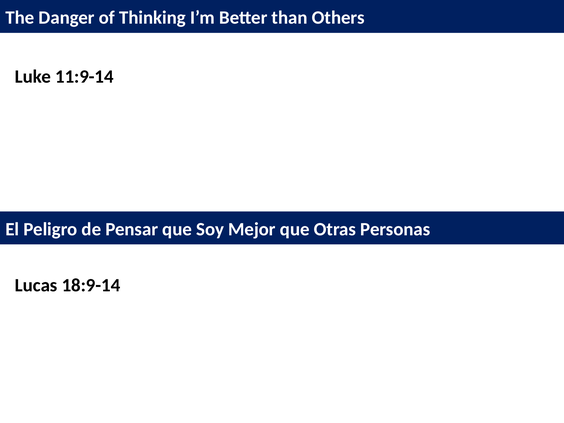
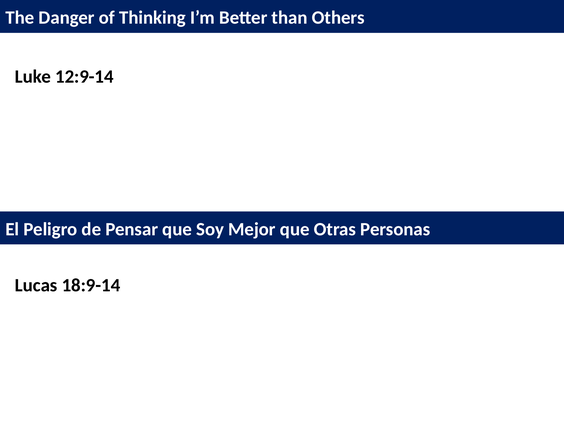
11:9-14: 11:9-14 -> 12:9-14
